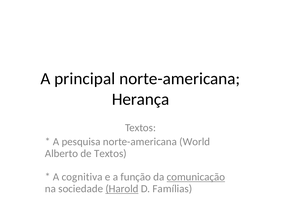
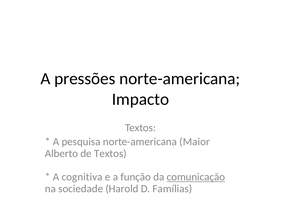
principal: principal -> pressões
Herança: Herança -> Impacto
World: World -> Maior
Harold underline: present -> none
